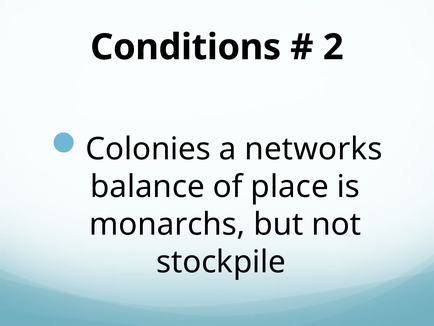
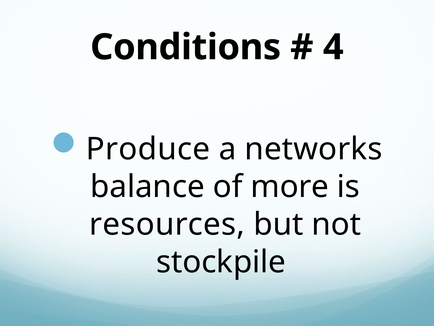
2: 2 -> 4
Colonies: Colonies -> Produce
place: place -> more
monarchs: monarchs -> resources
